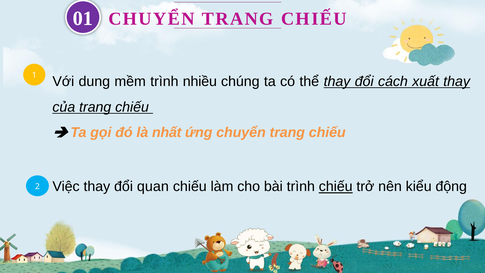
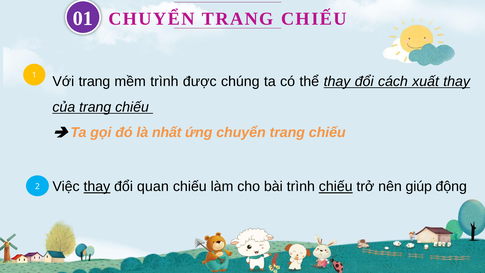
Với dung: dung -> trang
nhiều: nhiều -> được
thay at (97, 187) underline: none -> present
kiểu: kiểu -> giúp
